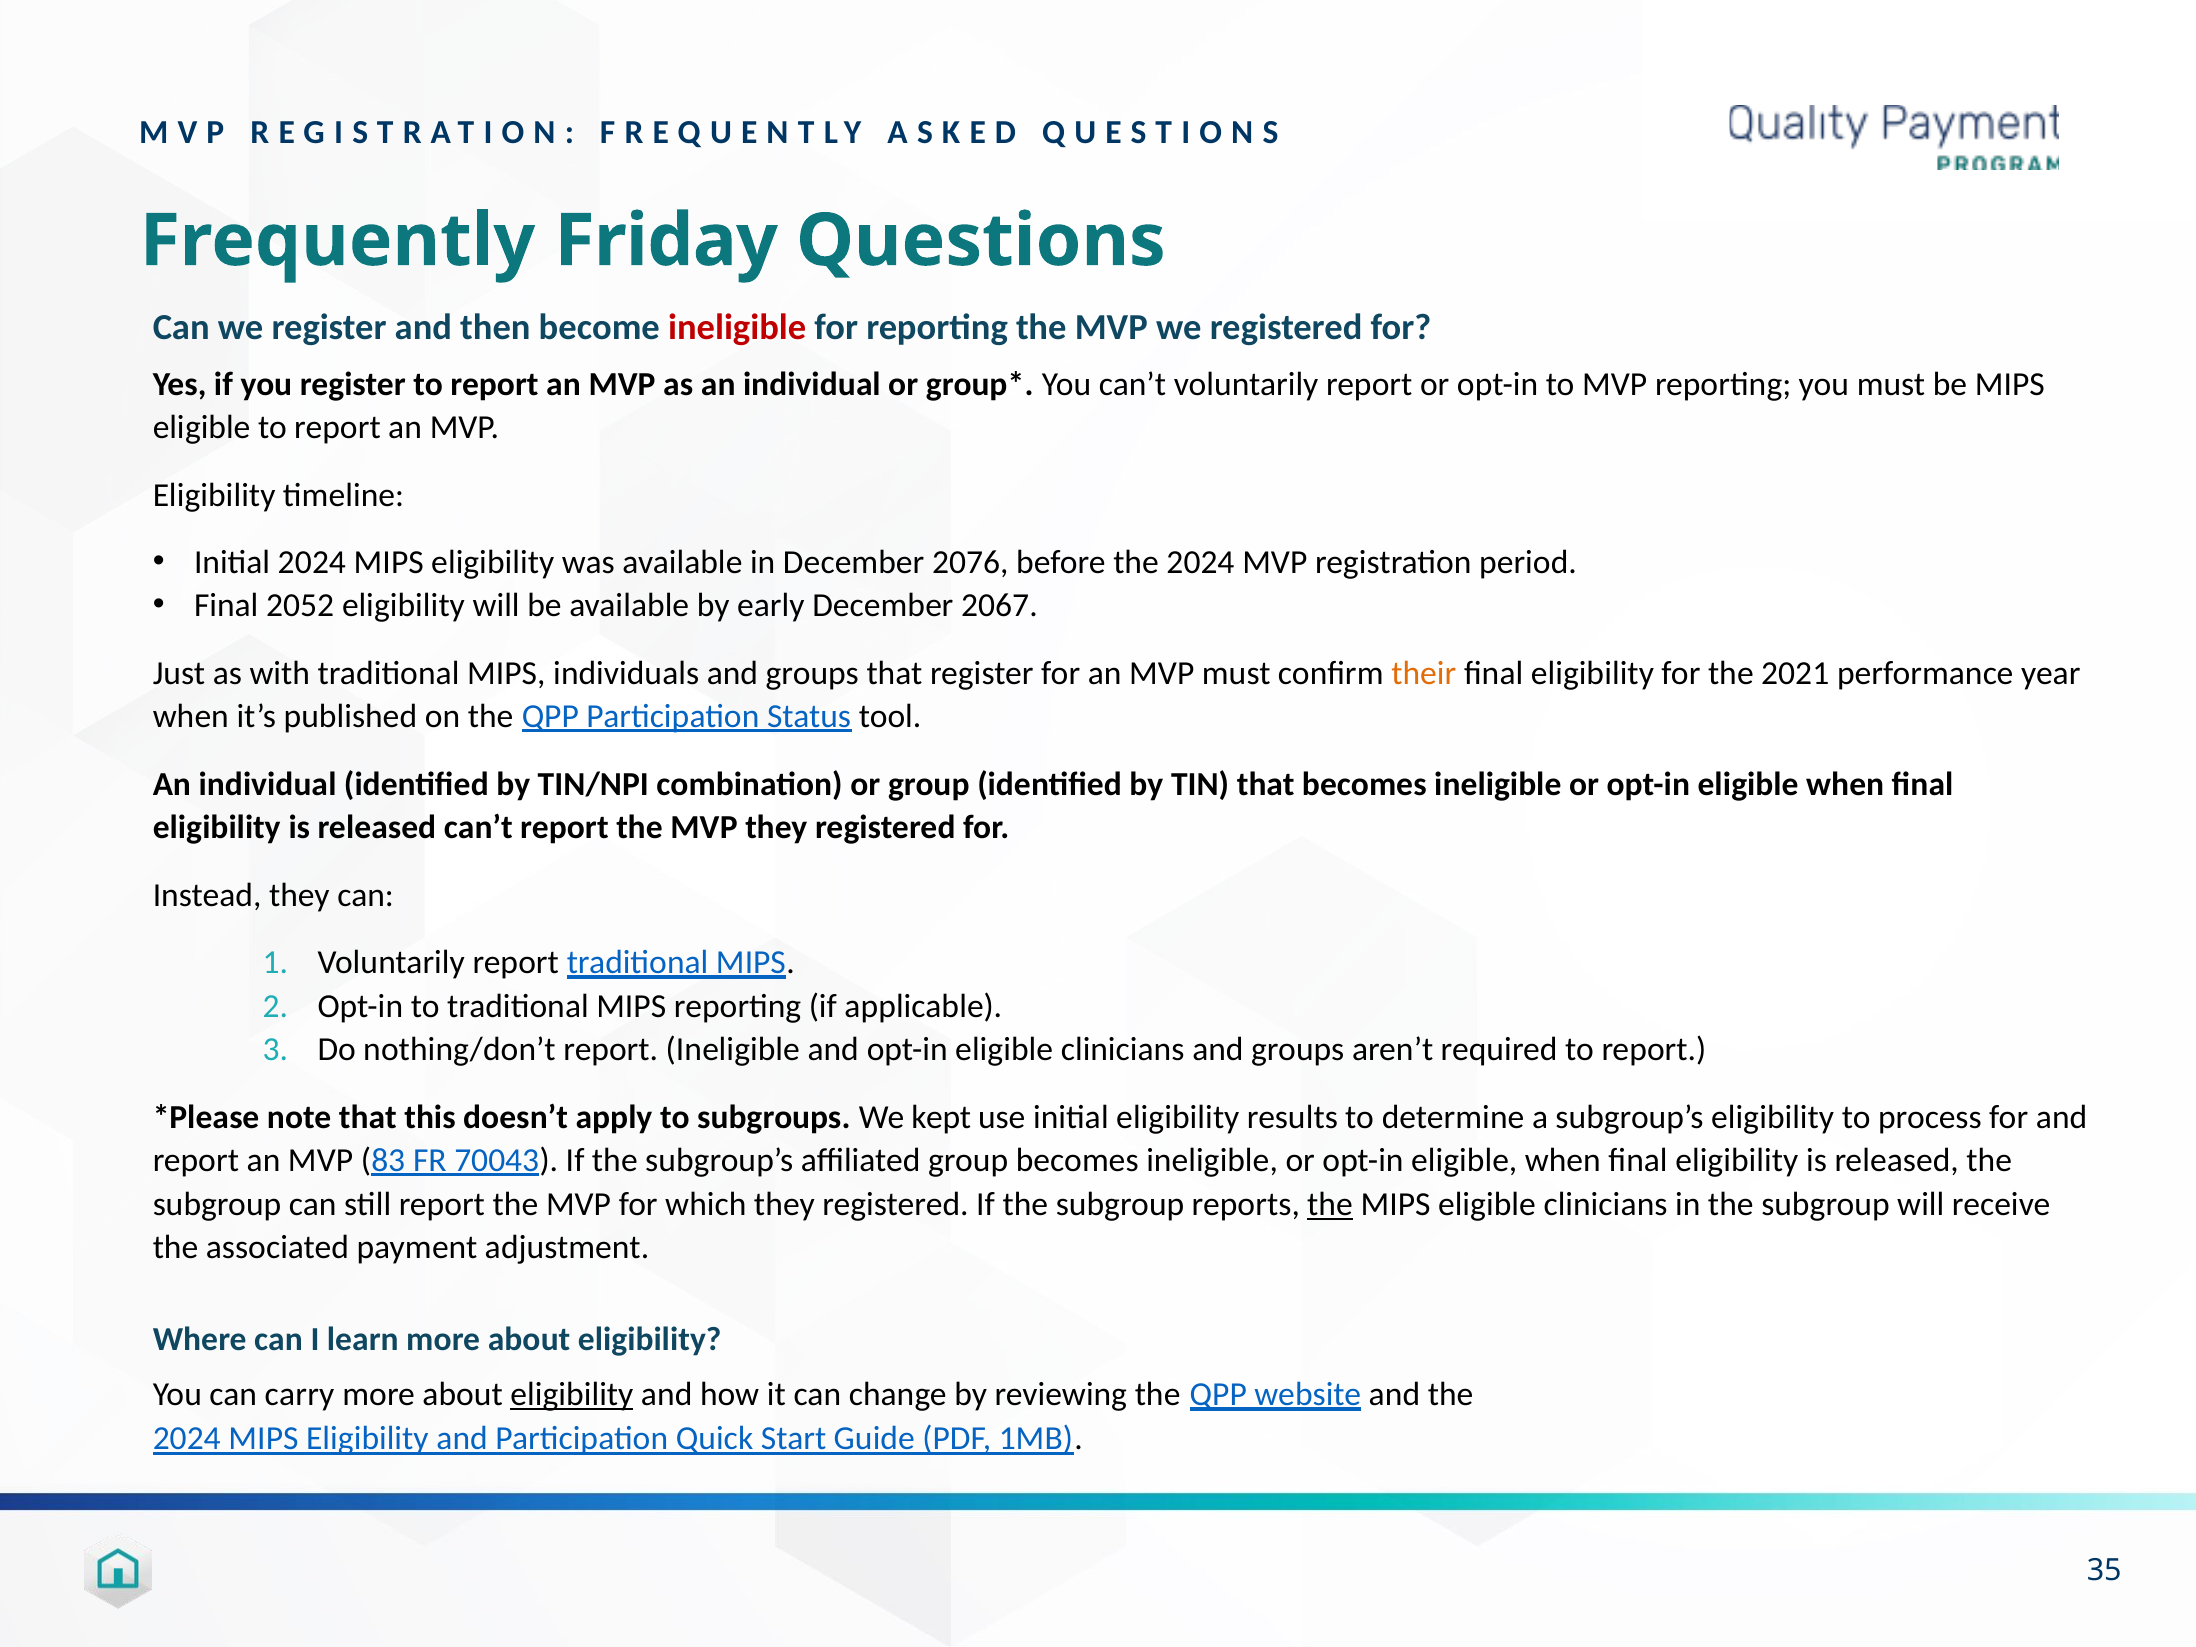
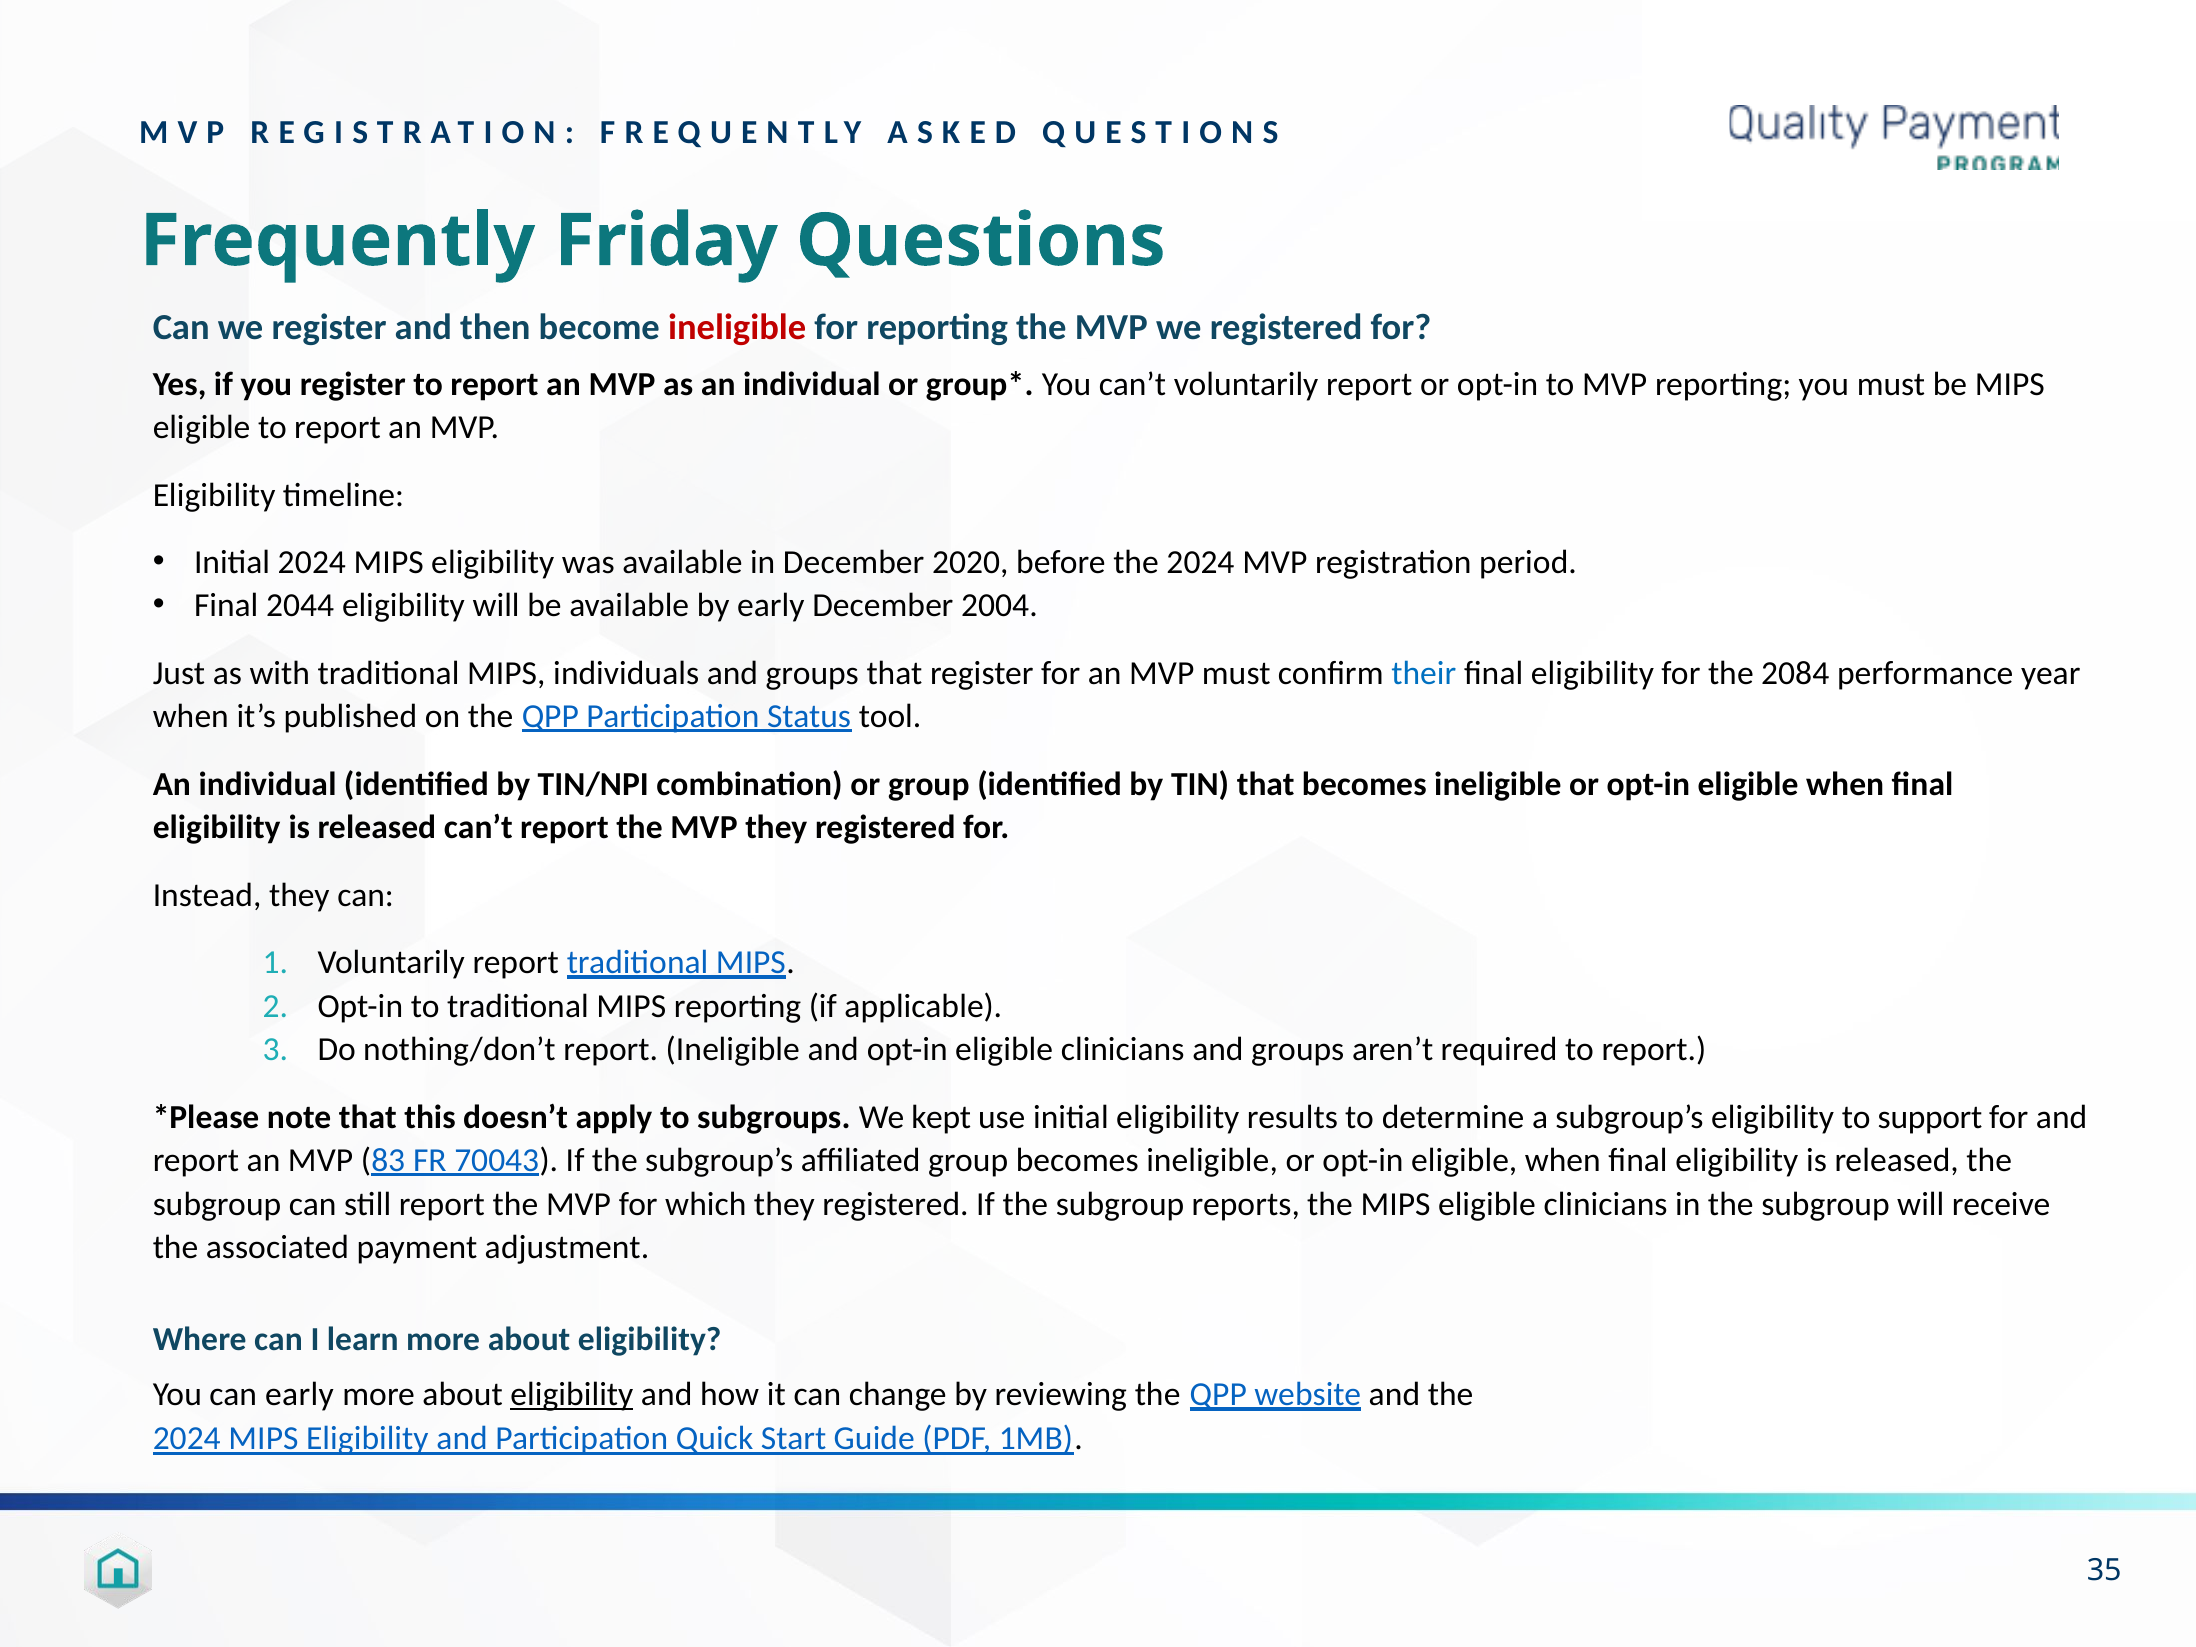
2076: 2076 -> 2020
2052: 2052 -> 2044
2067: 2067 -> 2004
their colour: orange -> blue
2021: 2021 -> 2084
process: process -> support
the at (1330, 1204) underline: present -> none
can carry: carry -> early
